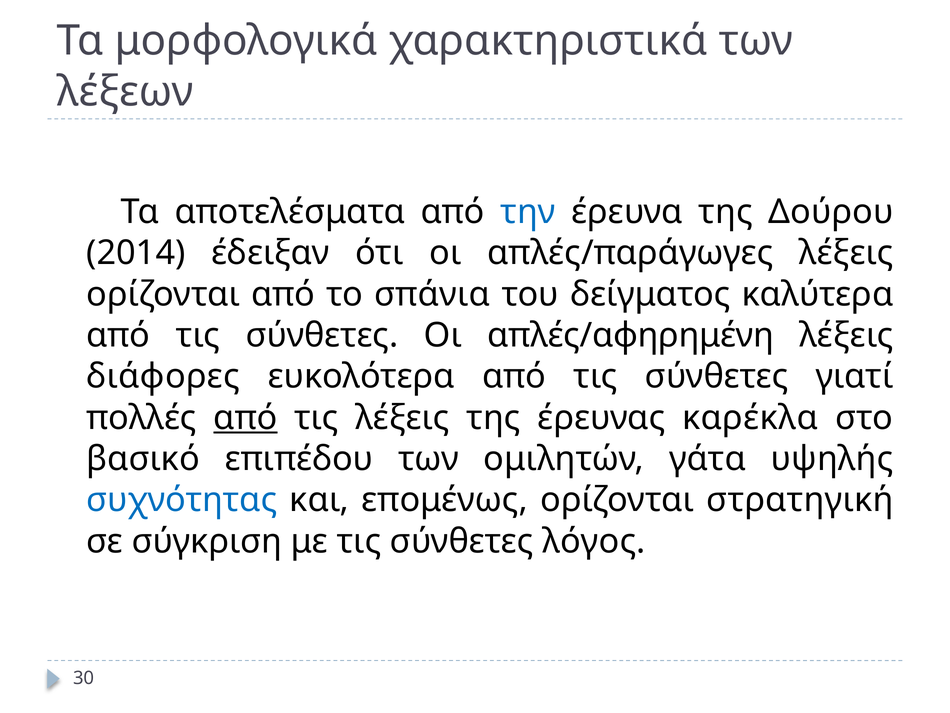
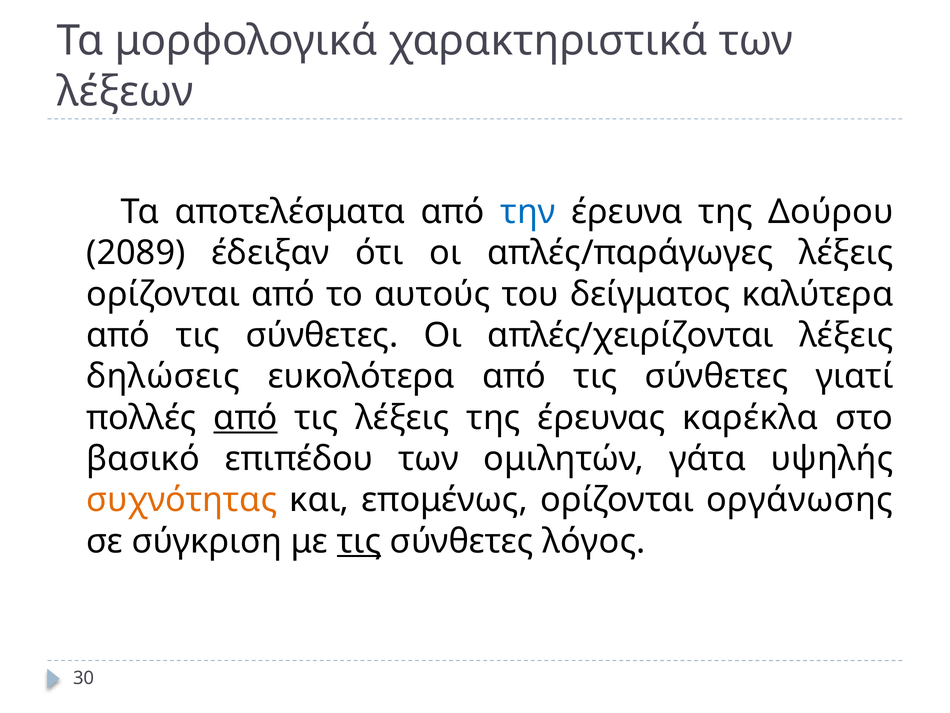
2014: 2014 -> 2089
σπάνια: σπάνια -> αυτούς
απλές/αφηρημένη: απλές/αφηρημένη -> απλές/χειρίζονται
διάφορες: διάφορες -> δηλώσεις
συχνότητας colour: blue -> orange
στρατηγική: στρατηγική -> οργάνωσης
τις at (359, 541) underline: none -> present
